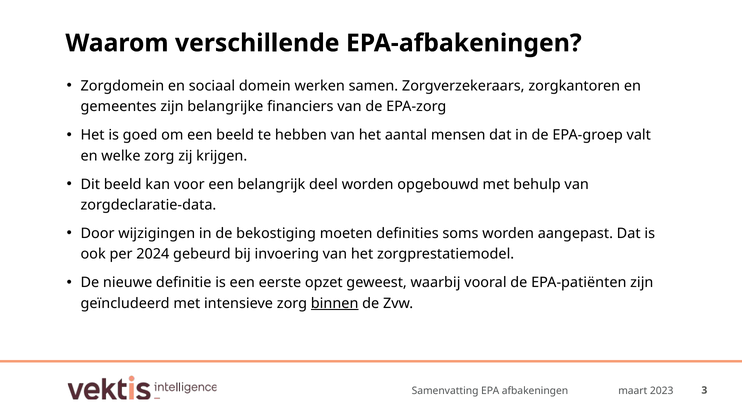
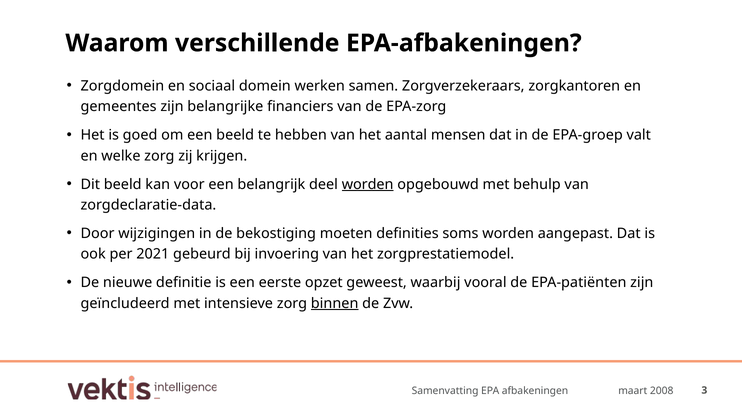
worden at (368, 184) underline: none -> present
2024: 2024 -> 2021
2023: 2023 -> 2008
